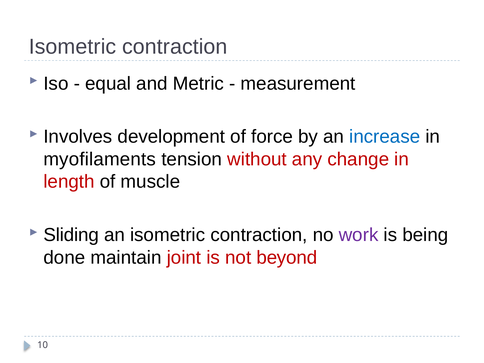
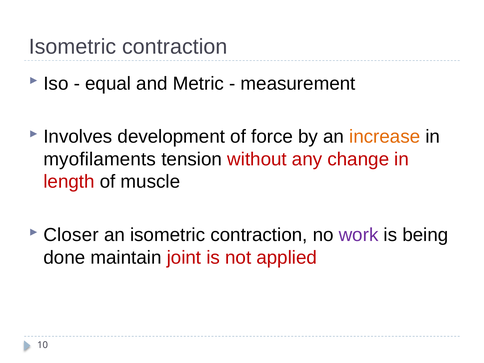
increase colour: blue -> orange
Sliding: Sliding -> Closer
beyond: beyond -> applied
